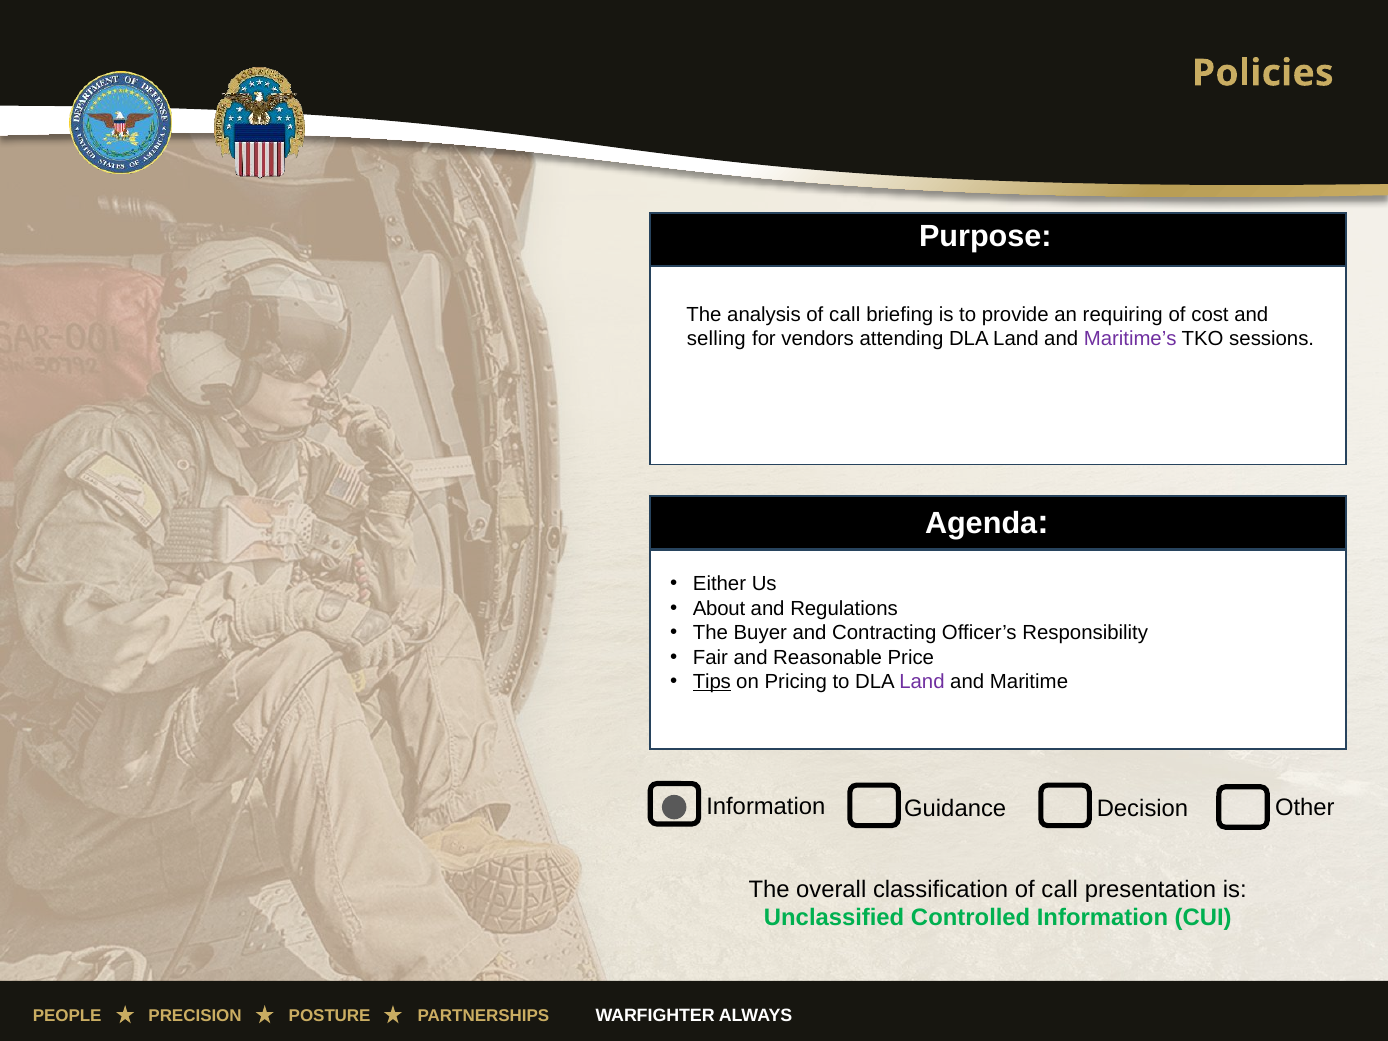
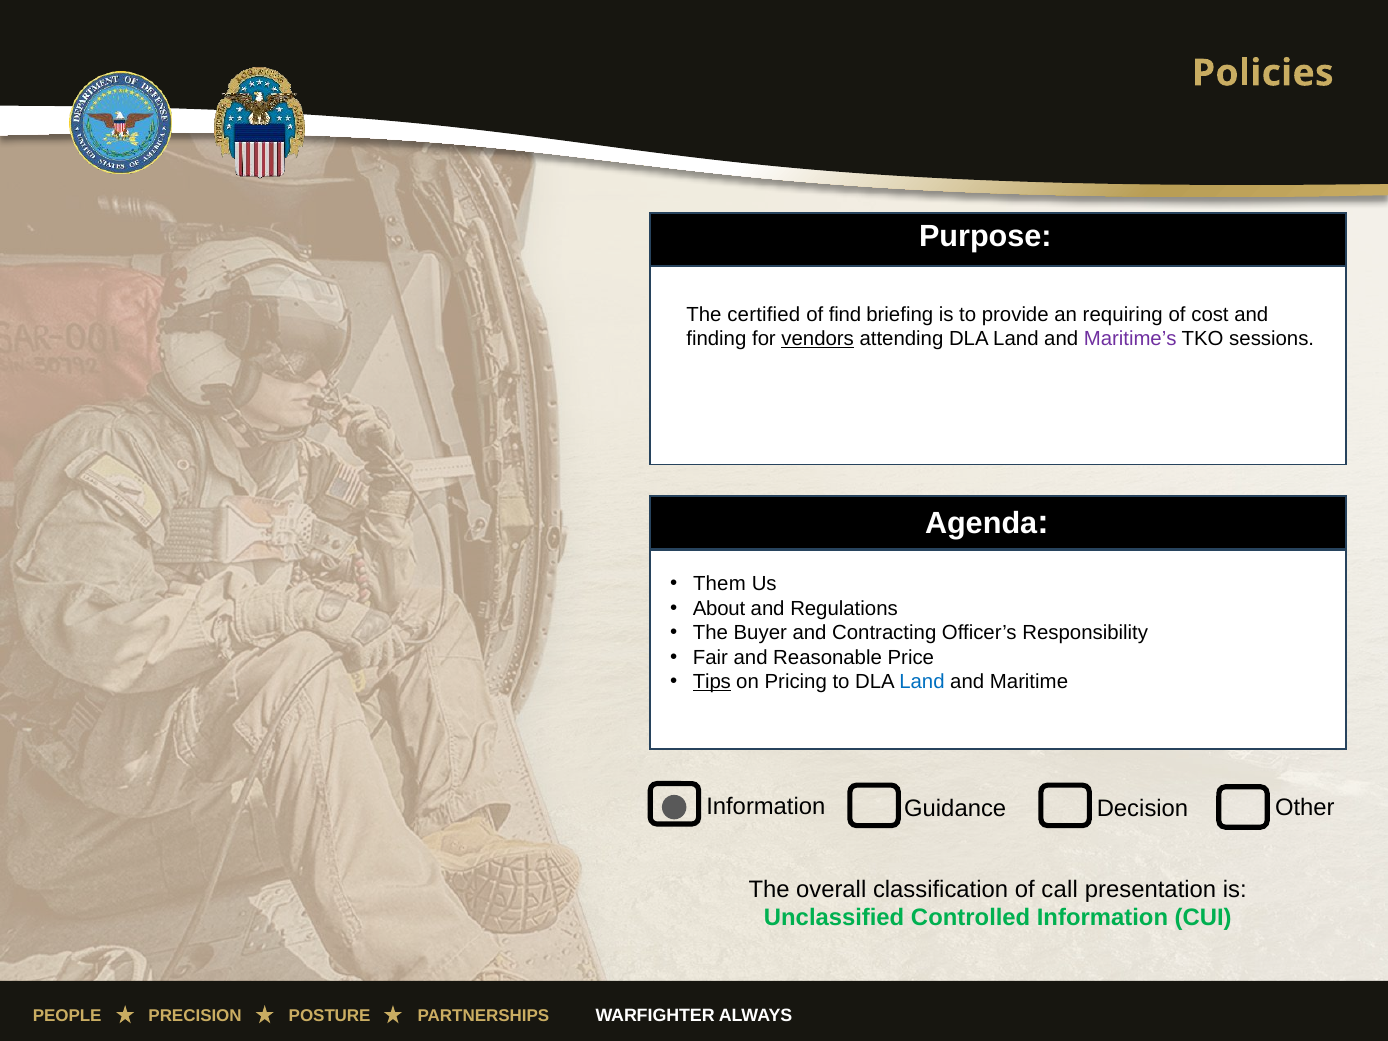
analysis: analysis -> certified
call at (845, 314): call -> find
selling: selling -> finding
vendors underline: none -> present
Either: Either -> Them
Land at (922, 682) colour: purple -> blue
